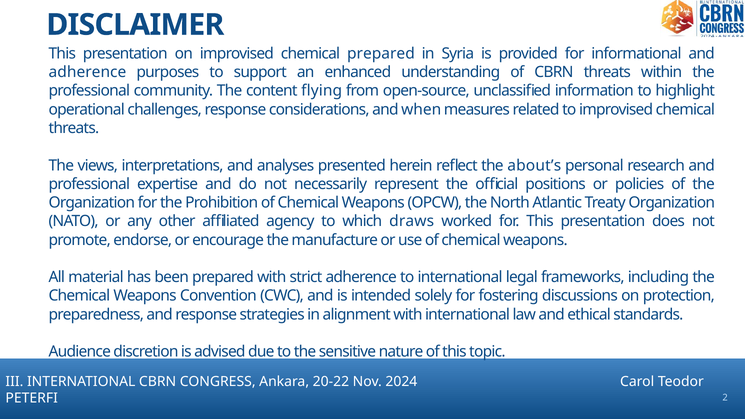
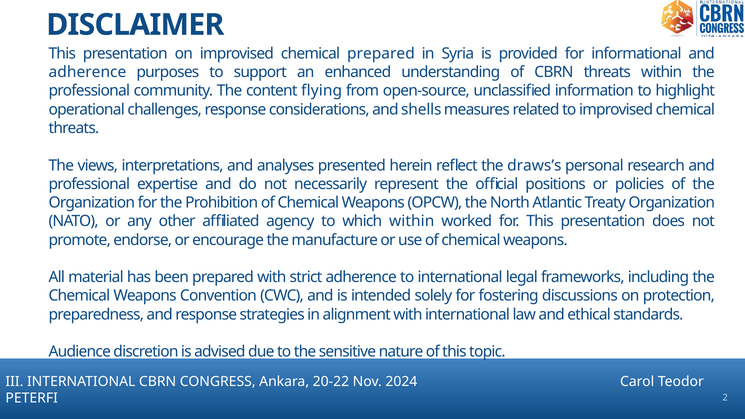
when: when -> shells
about’s: about’s -> draws’s
which draws: draws -> within
